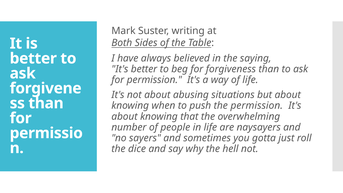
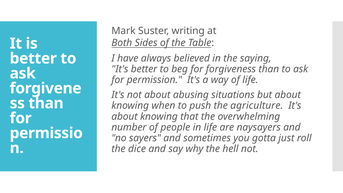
the permission: permission -> agriculture
